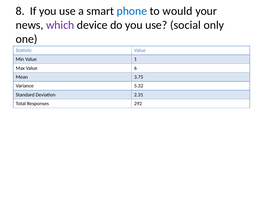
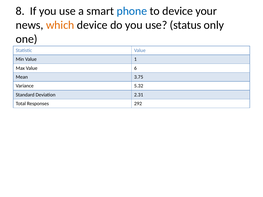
to would: would -> device
which colour: purple -> orange
social: social -> status
